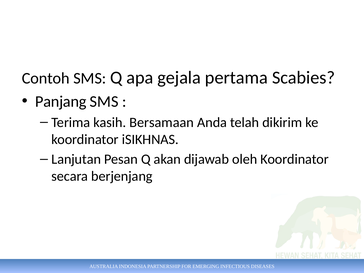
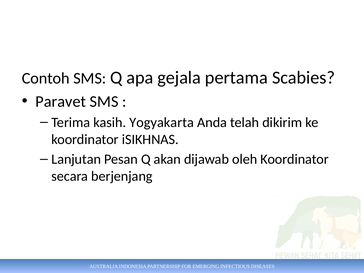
Panjang: Panjang -> Paravet
Bersamaan: Bersamaan -> Yogyakarta
